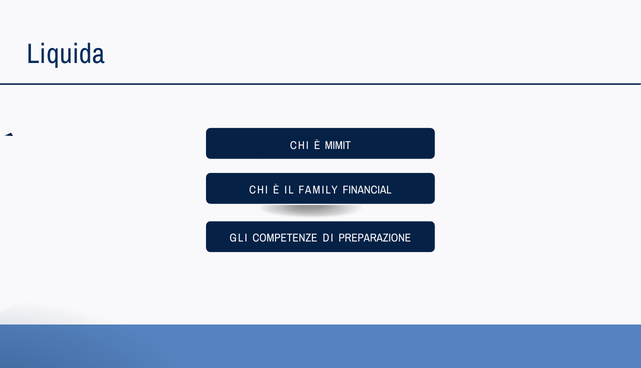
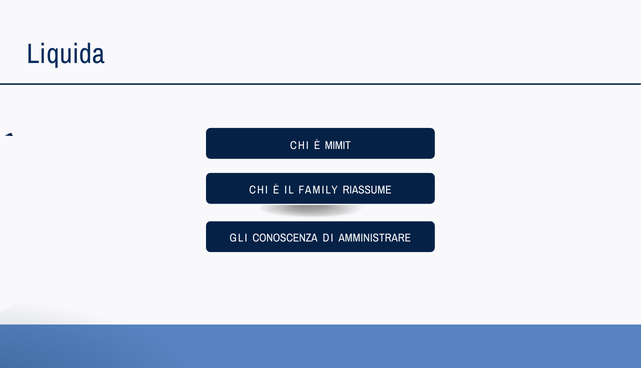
FINANCIAL: FINANCIAL -> RIASSUME
COMPETENZE: COMPETENZE -> CONOSCENZA
PREPARAZIONE: PREPARAZIONE -> AMMINISTRARE
